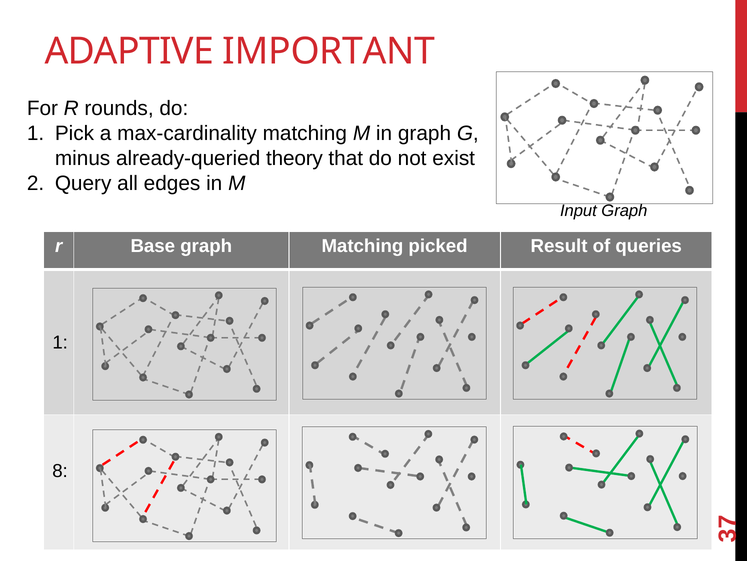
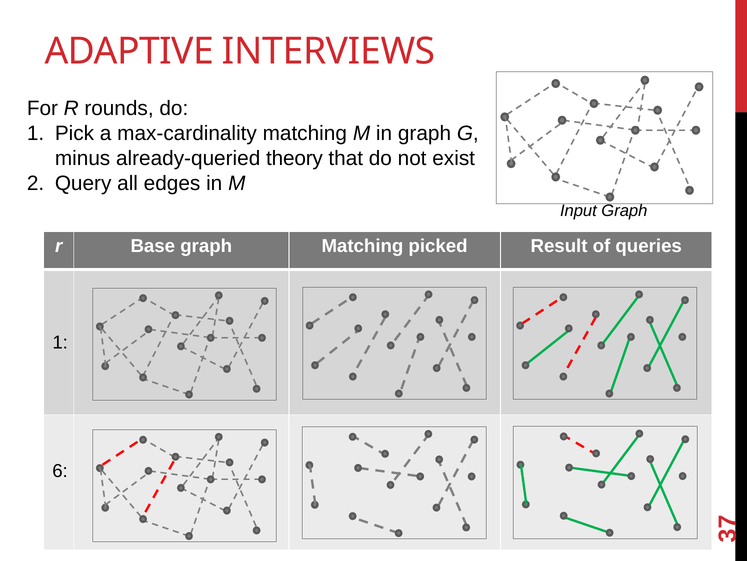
IMPORTANT: IMPORTANT -> INTERVIEWS
8: 8 -> 6
